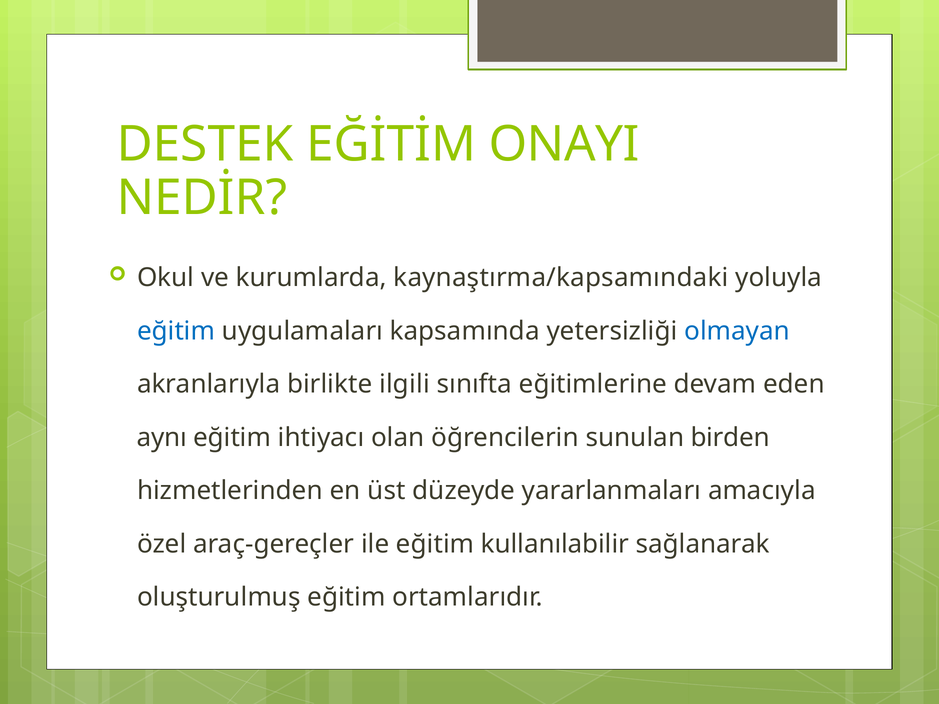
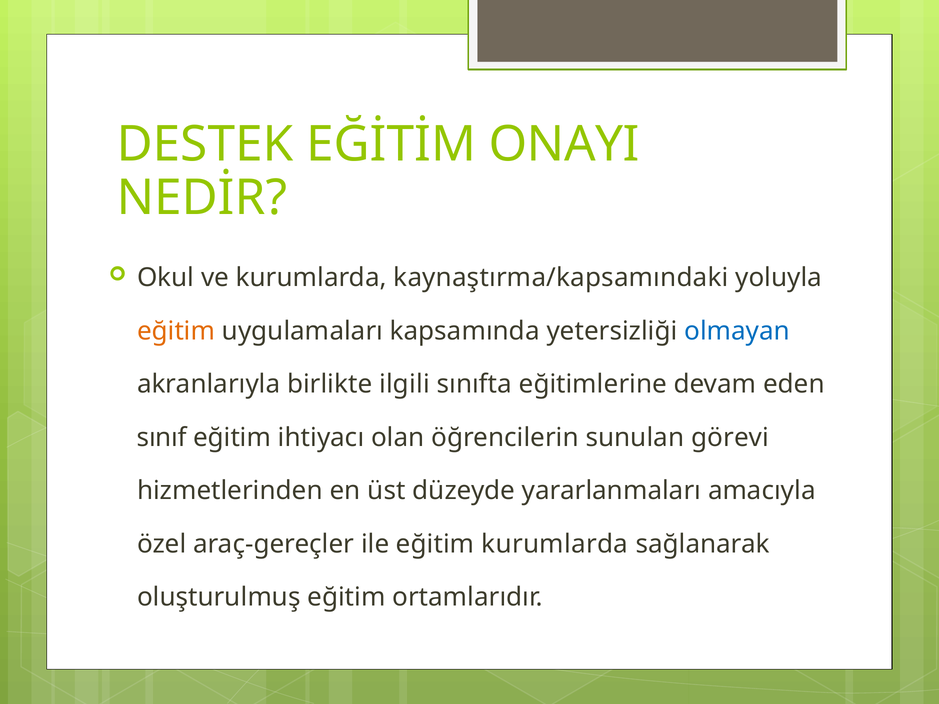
eğitim at (176, 331) colour: blue -> orange
aynı: aynı -> sınıf
birden: birden -> görevi
eğitim kullanılabilir: kullanılabilir -> kurumlarda
